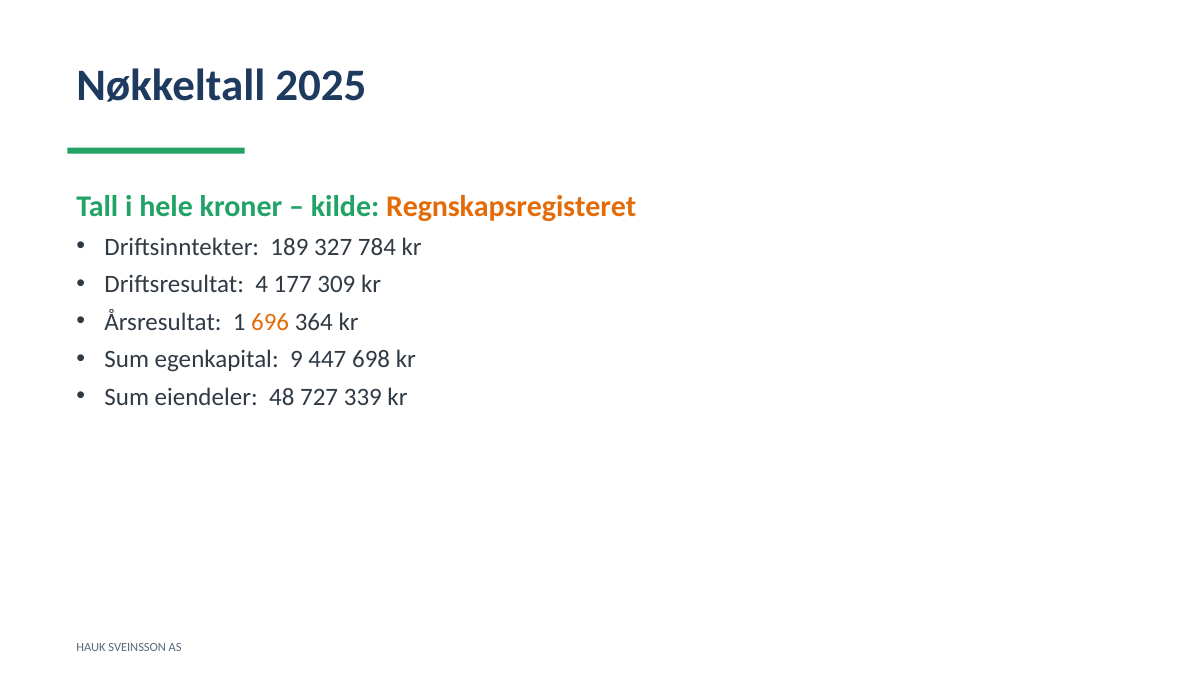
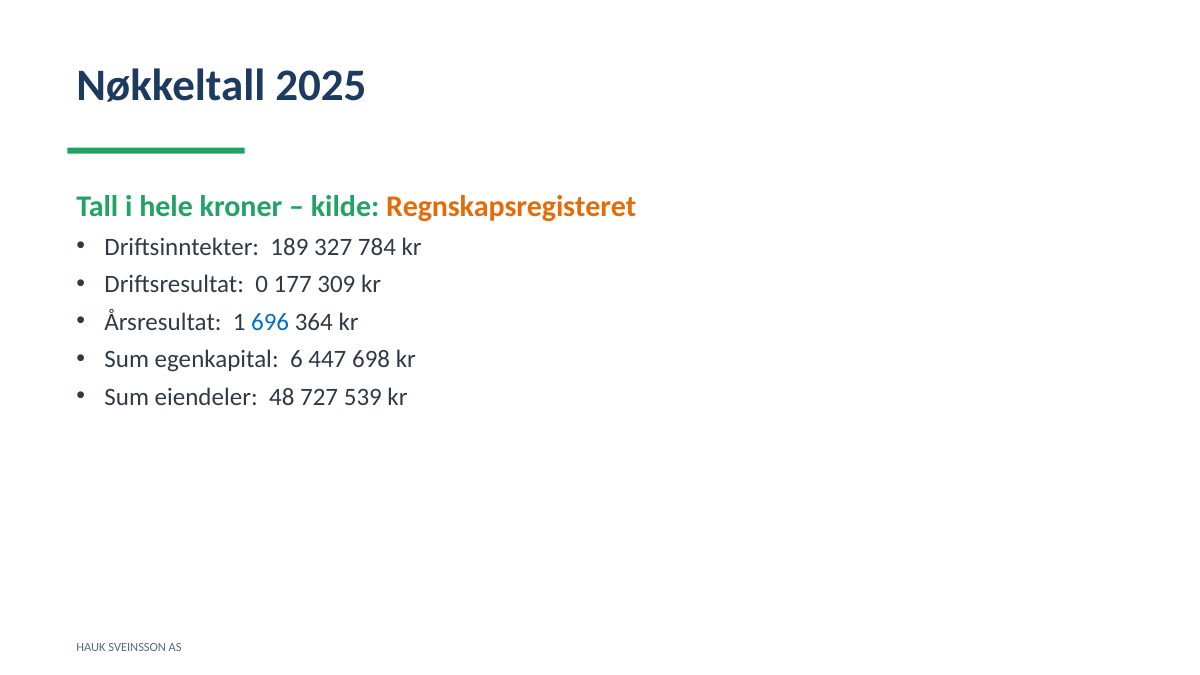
4: 4 -> 0
696 colour: orange -> blue
9: 9 -> 6
339: 339 -> 539
